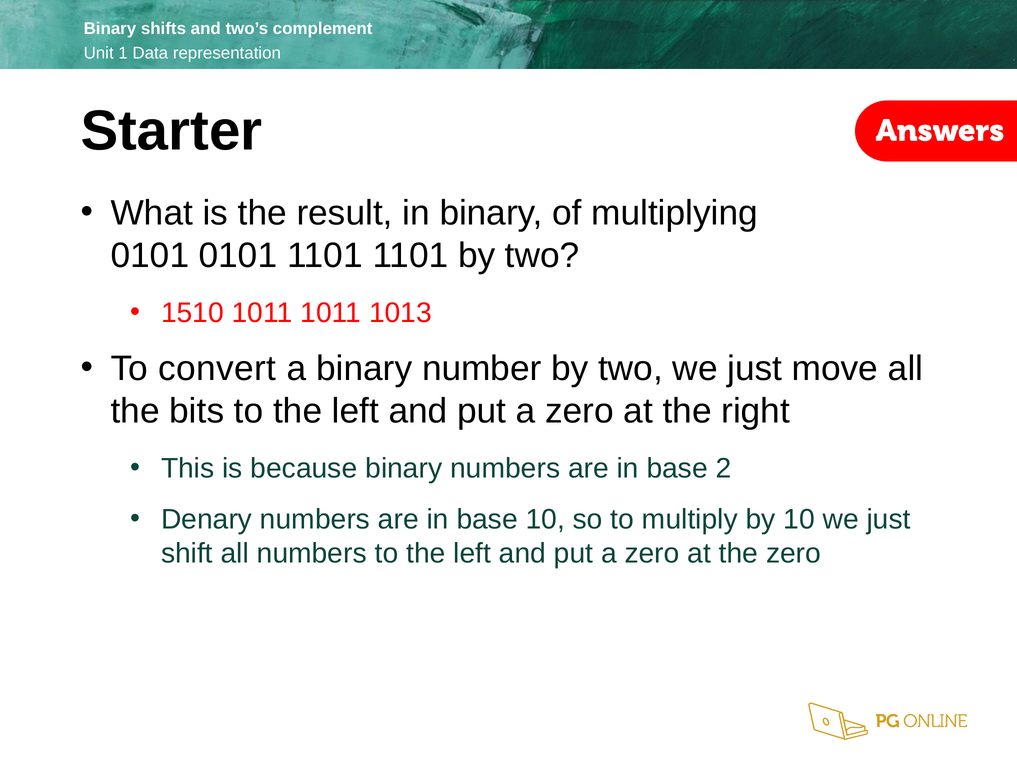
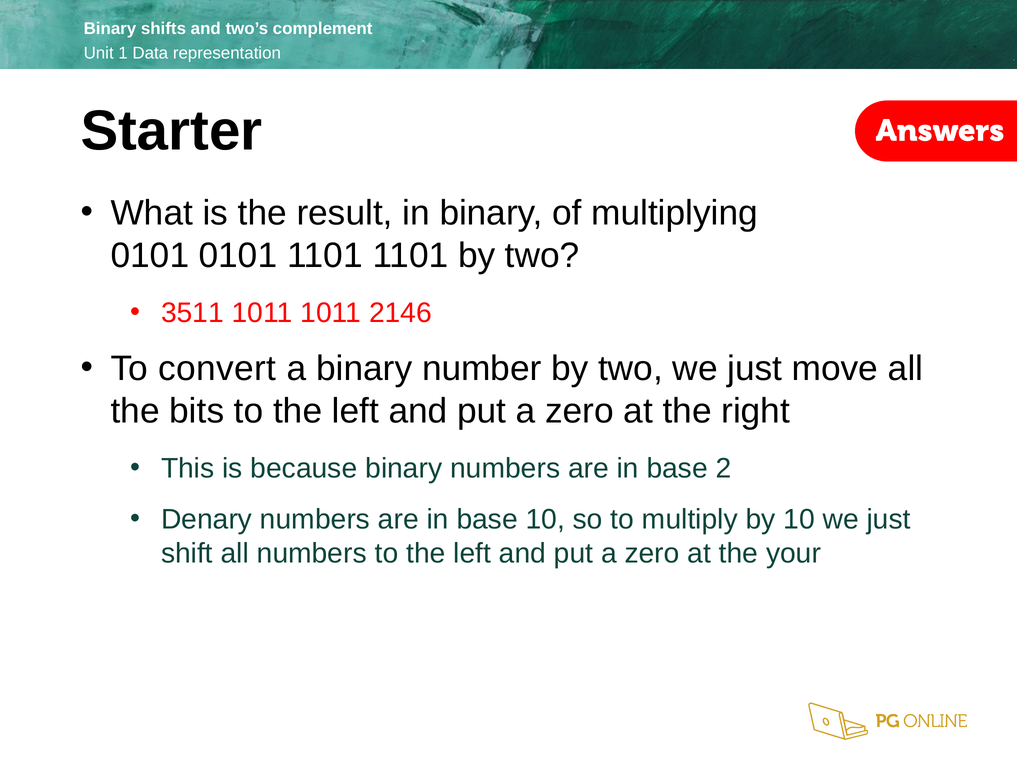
1510: 1510 -> 3511
1013: 1013 -> 2146
the zero: zero -> your
